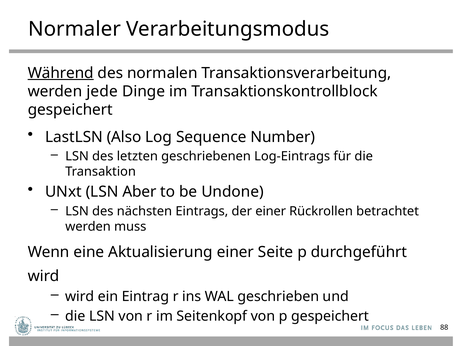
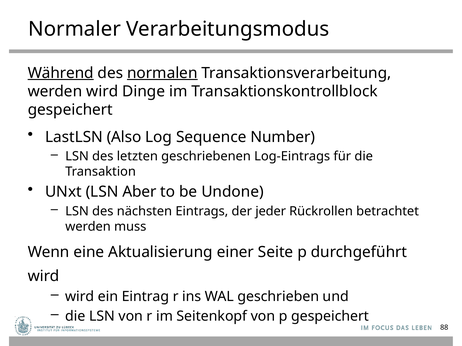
normalen underline: none -> present
werden jede: jede -> wird
der einer: einer -> jeder
